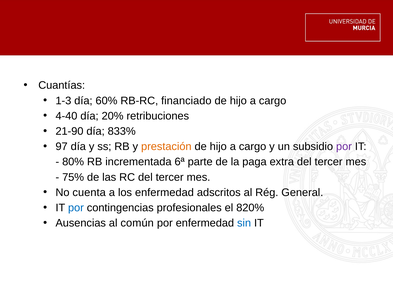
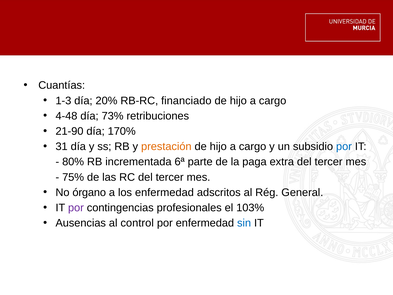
60%: 60% -> 20%
4-40: 4-40 -> 4-48
20%: 20% -> 73%
833%: 833% -> 170%
97: 97 -> 31
por at (344, 146) colour: purple -> blue
cuenta: cuenta -> órgano
por at (76, 208) colour: blue -> purple
820%: 820% -> 103%
común: común -> control
